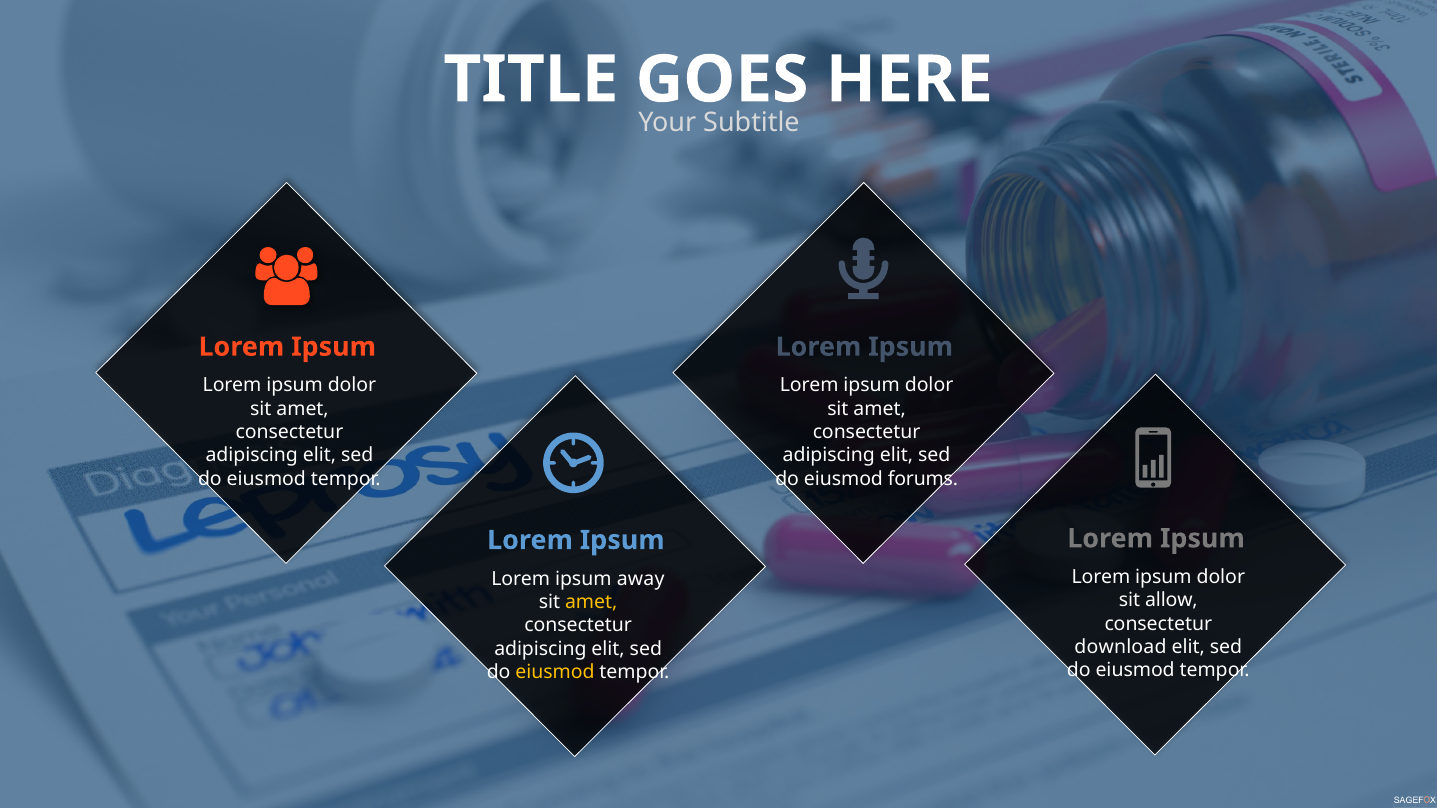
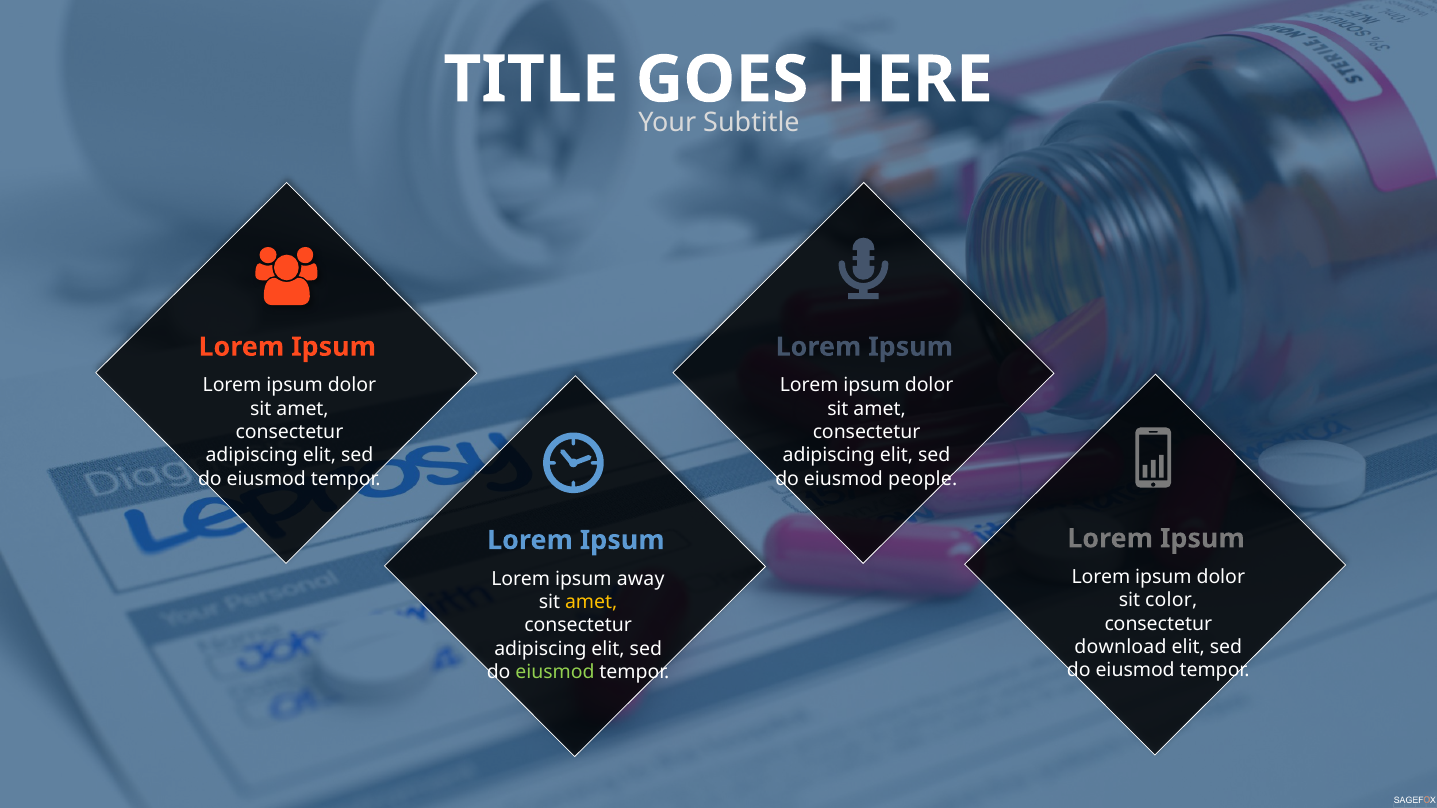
forums: forums -> people
allow: allow -> color
eiusmod at (555, 672) colour: yellow -> light green
